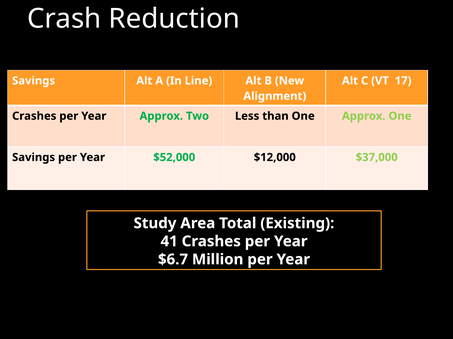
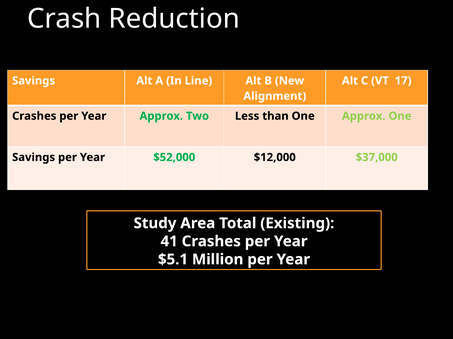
$6.7: $6.7 -> $5.1
